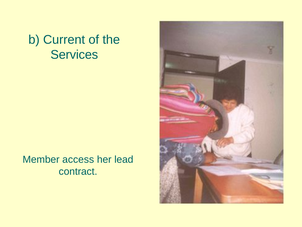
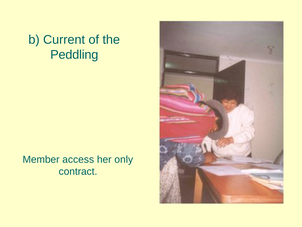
Services: Services -> Peddling
lead: lead -> only
